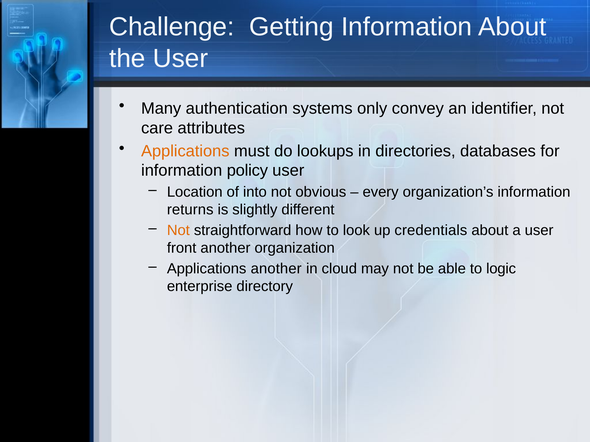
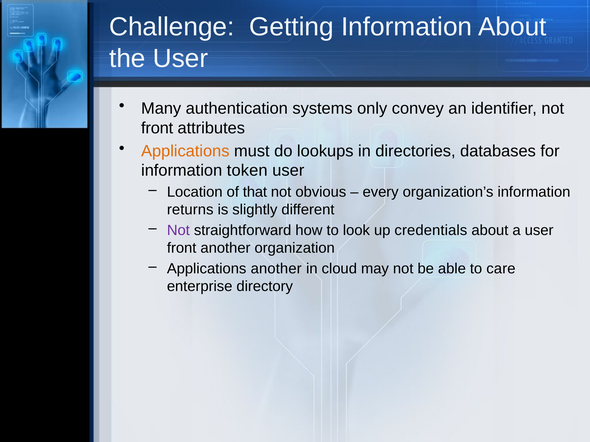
care at (157, 128): care -> front
policy: policy -> token
into: into -> that
Not at (178, 231) colour: orange -> purple
logic: logic -> care
